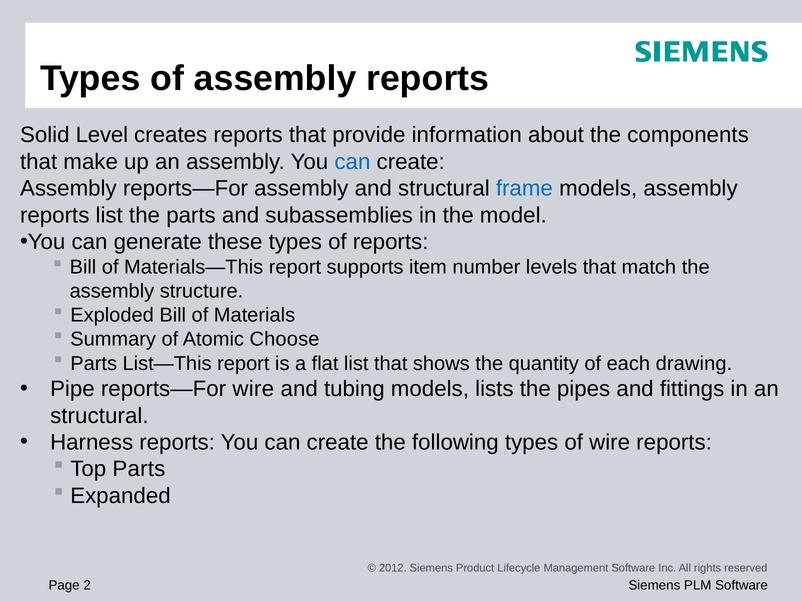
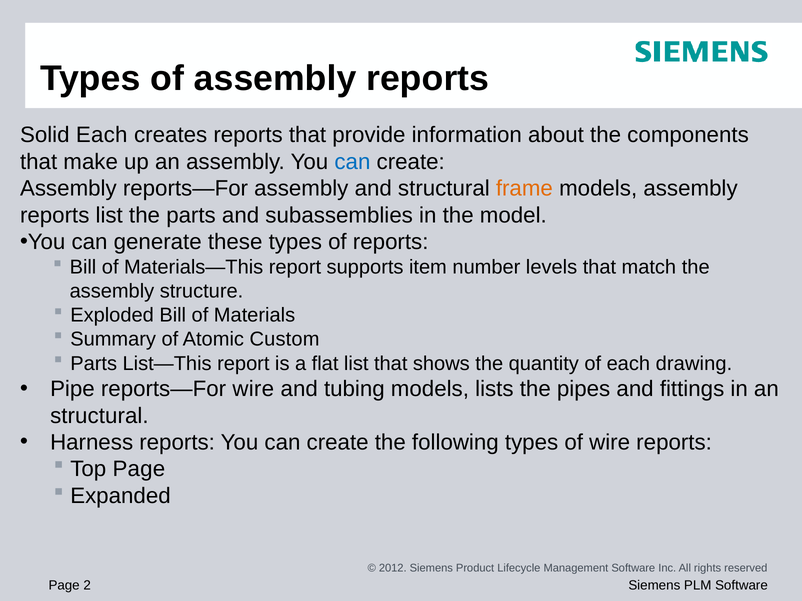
Solid Level: Level -> Each
frame colour: blue -> orange
Choose: Choose -> Custom
Top Parts: Parts -> Page
